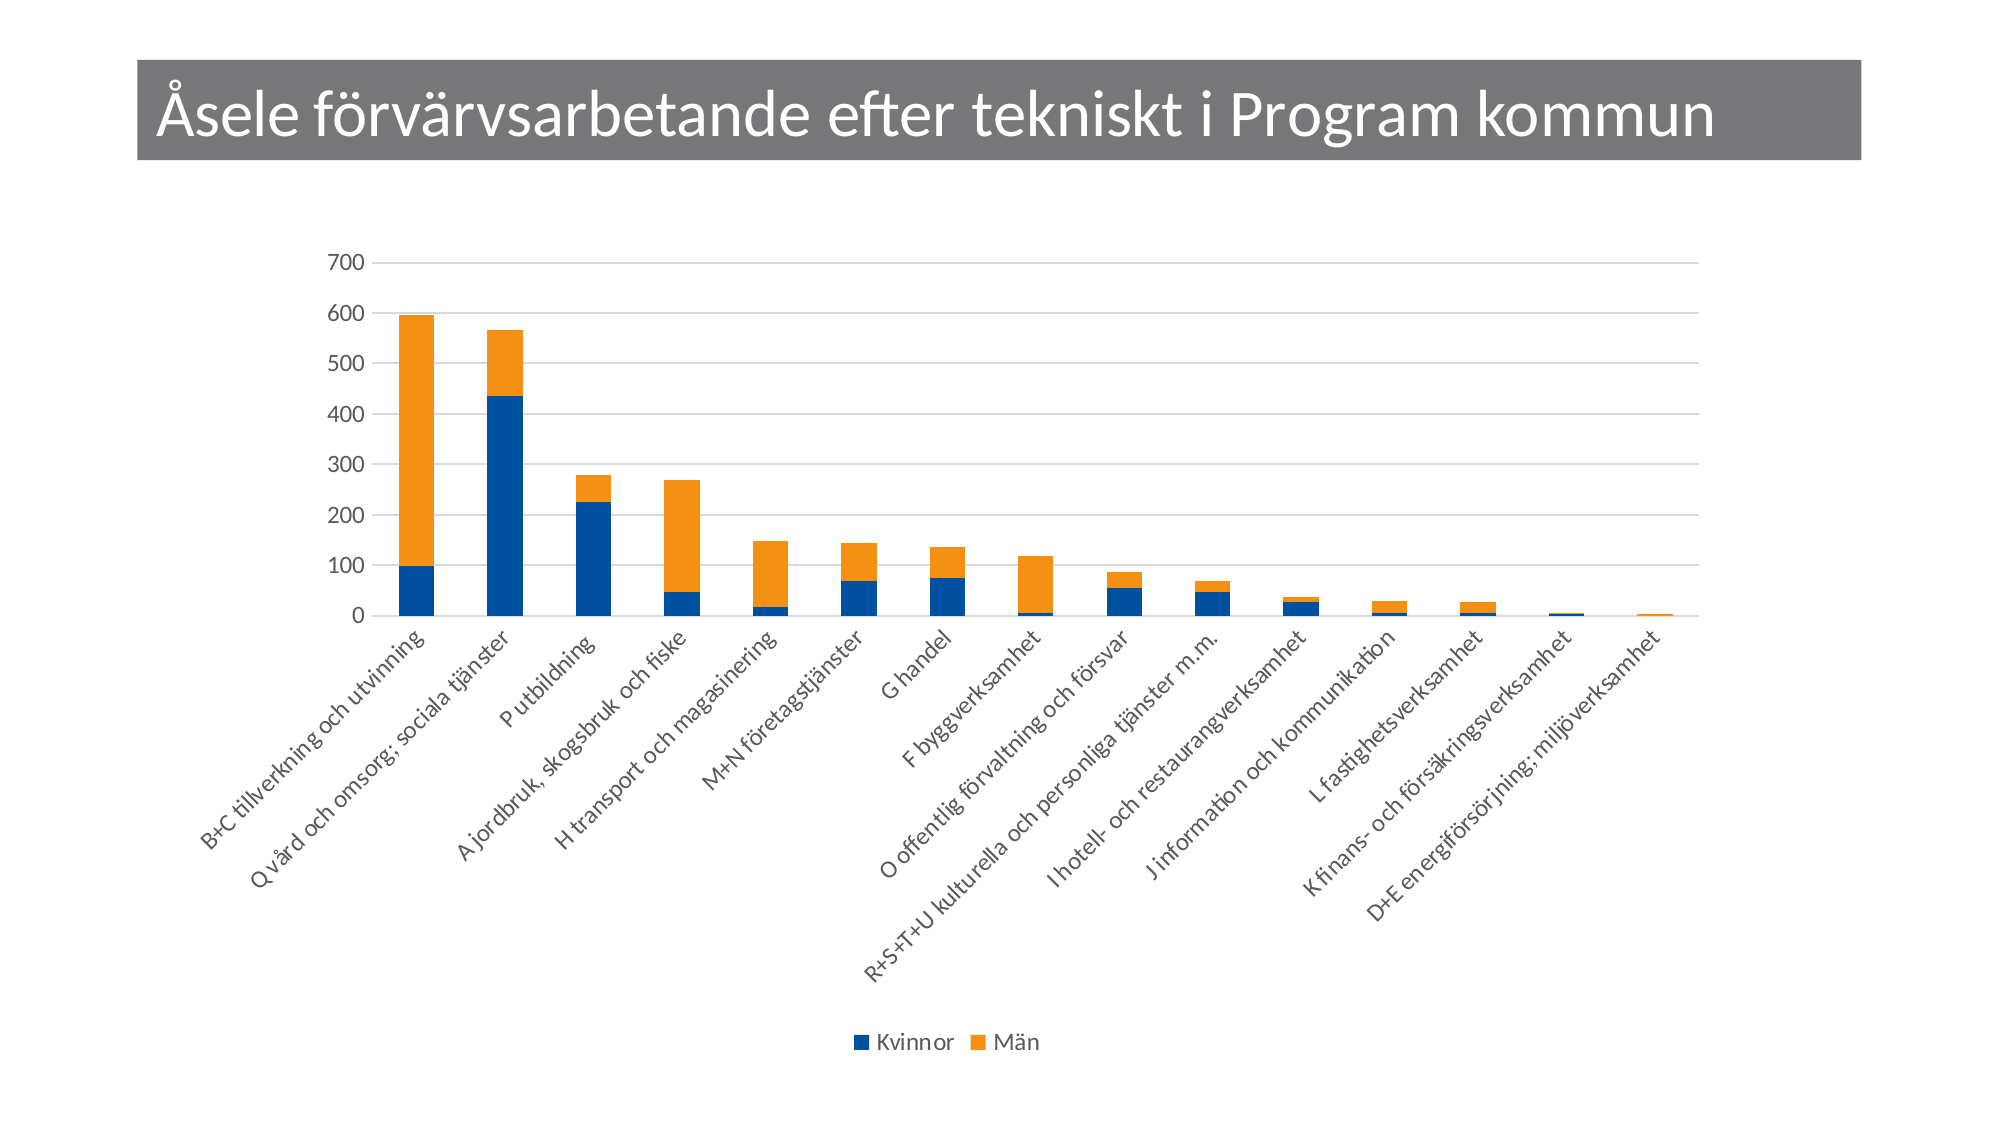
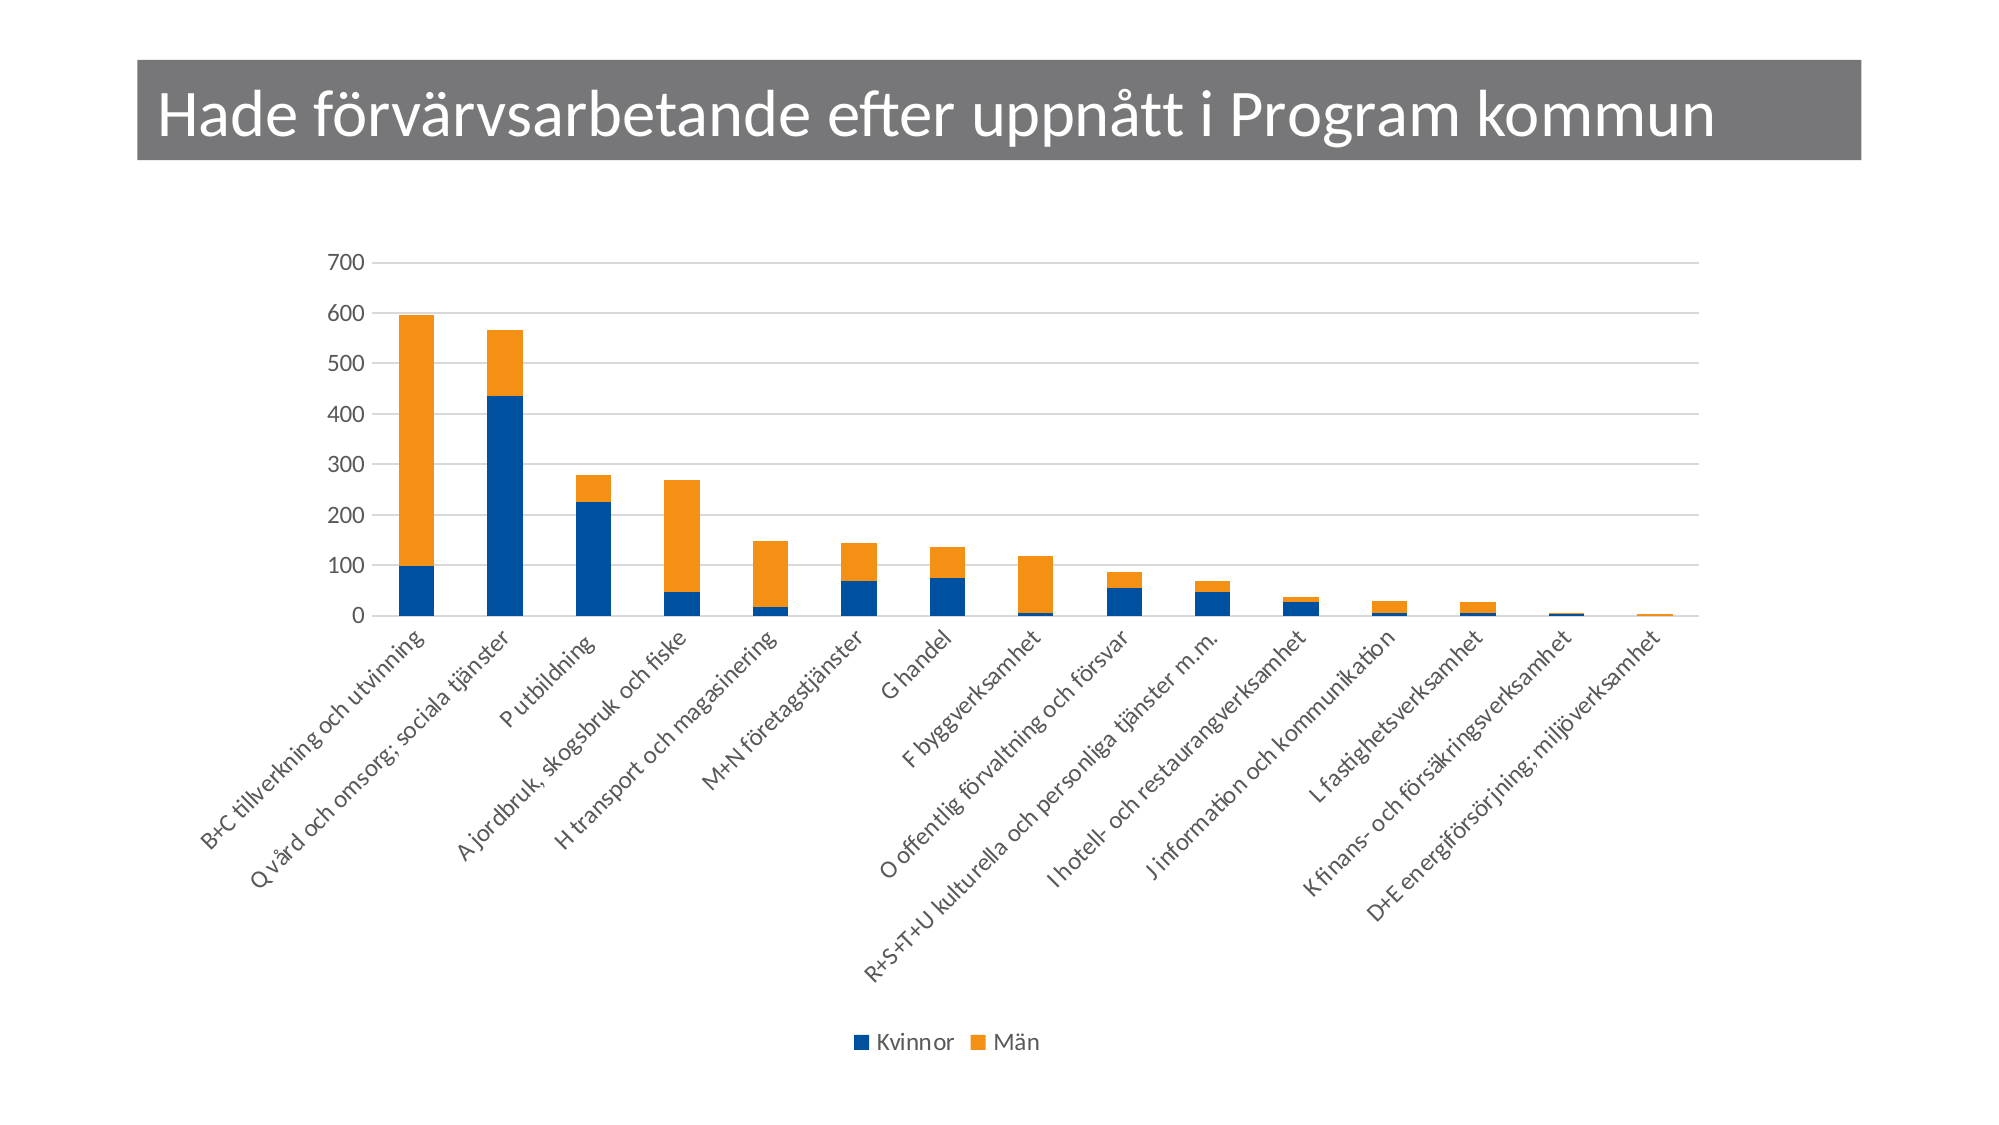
Åsele: Åsele -> Hade
tekniskt: tekniskt -> uppnått
